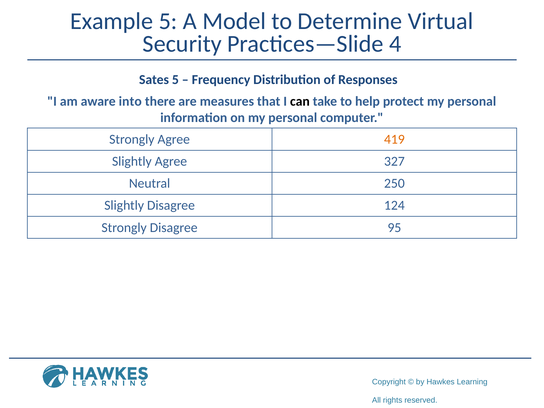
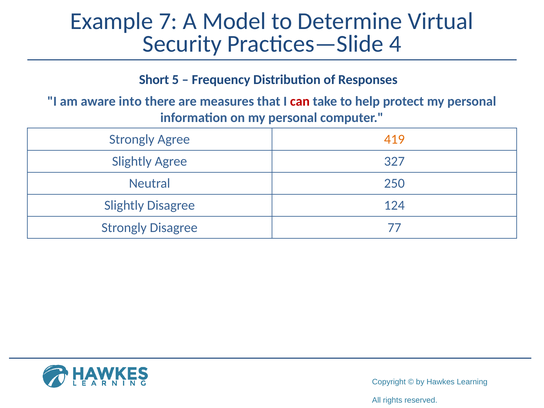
Example 5: 5 -> 7
Sates: Sates -> Short
can colour: black -> red
95: 95 -> 77
